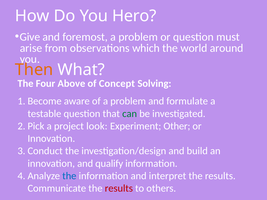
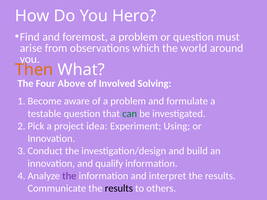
Give: Give -> Find
Concept: Concept -> Involved
look: look -> idea
Other: Other -> Using
the at (69, 176) colour: blue -> purple
results at (119, 189) colour: red -> black
